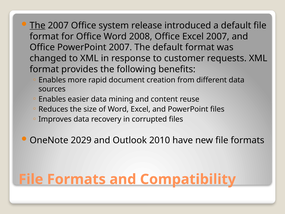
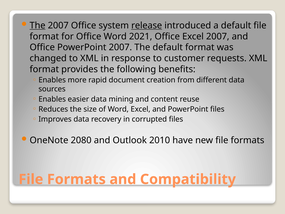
release underline: none -> present
2008: 2008 -> 2021
2029: 2029 -> 2080
